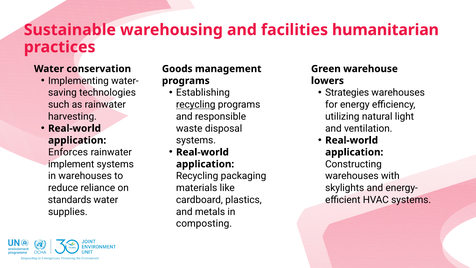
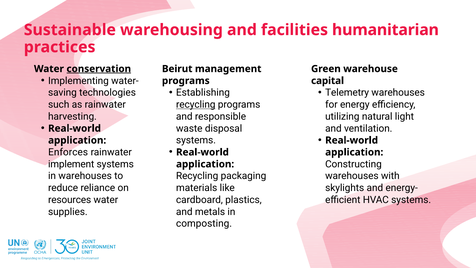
conservation underline: none -> present
Goods: Goods -> Beirut
lowers: lowers -> capital
Strategies: Strategies -> Telemetry
standards: standards -> resources
